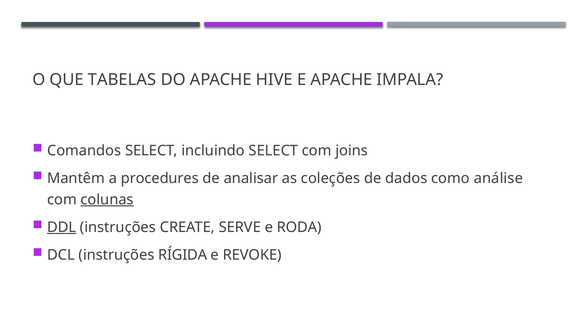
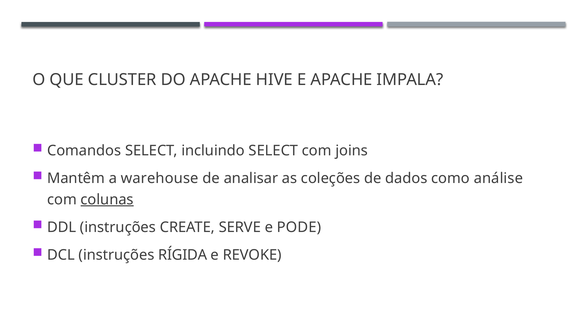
TABELAS: TABELAS -> CLUSTER
procedures: procedures -> warehouse
DDL underline: present -> none
RODA: RODA -> PODE
